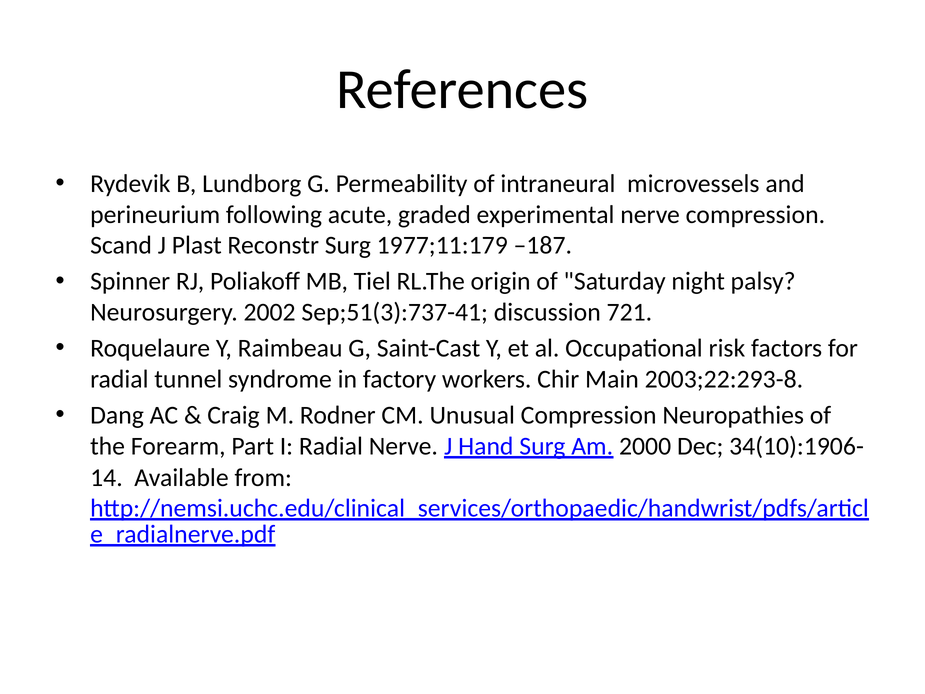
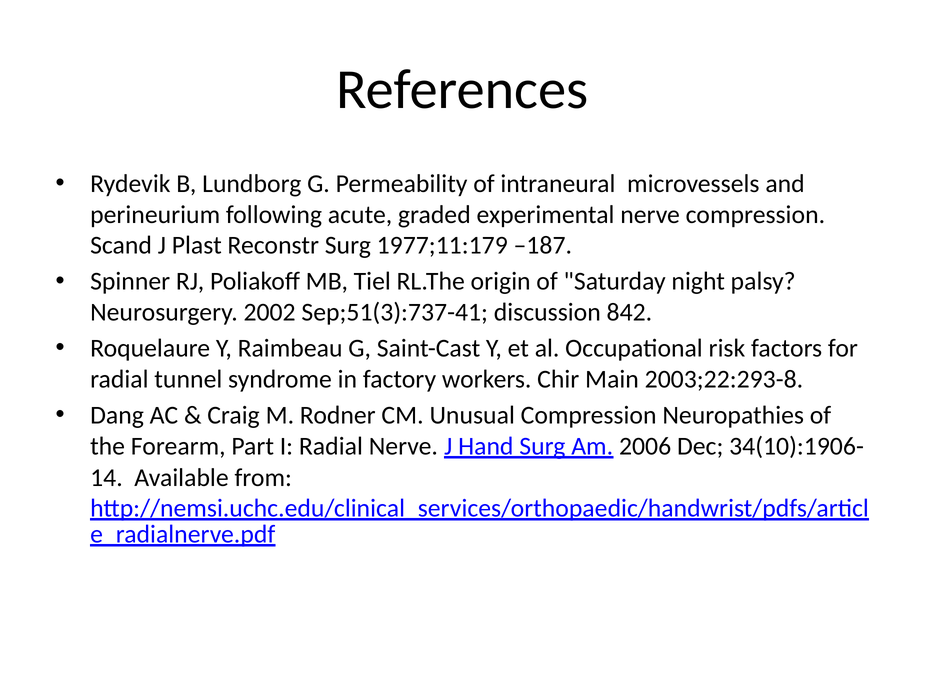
721: 721 -> 842
2000: 2000 -> 2006
